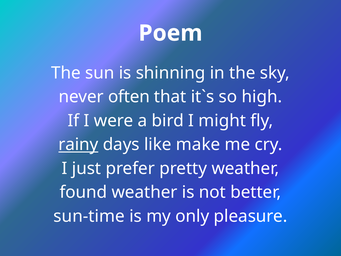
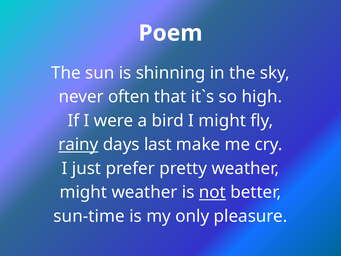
like: like -> last
found at (83, 192): found -> might
not underline: none -> present
